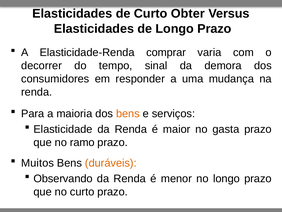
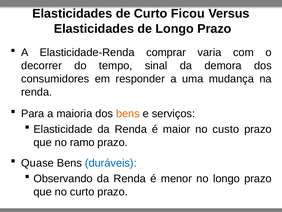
Obter: Obter -> Ficou
gasta: gasta -> custo
Muitos: Muitos -> Quase
duráveis colour: orange -> blue
